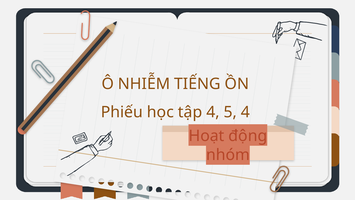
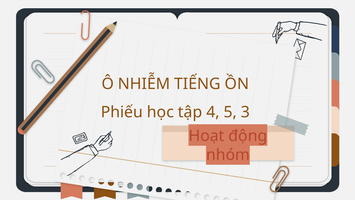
5 4: 4 -> 3
